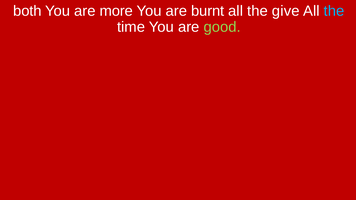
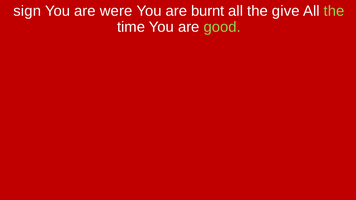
both: both -> sign
more: more -> were
the at (334, 11) colour: light blue -> light green
